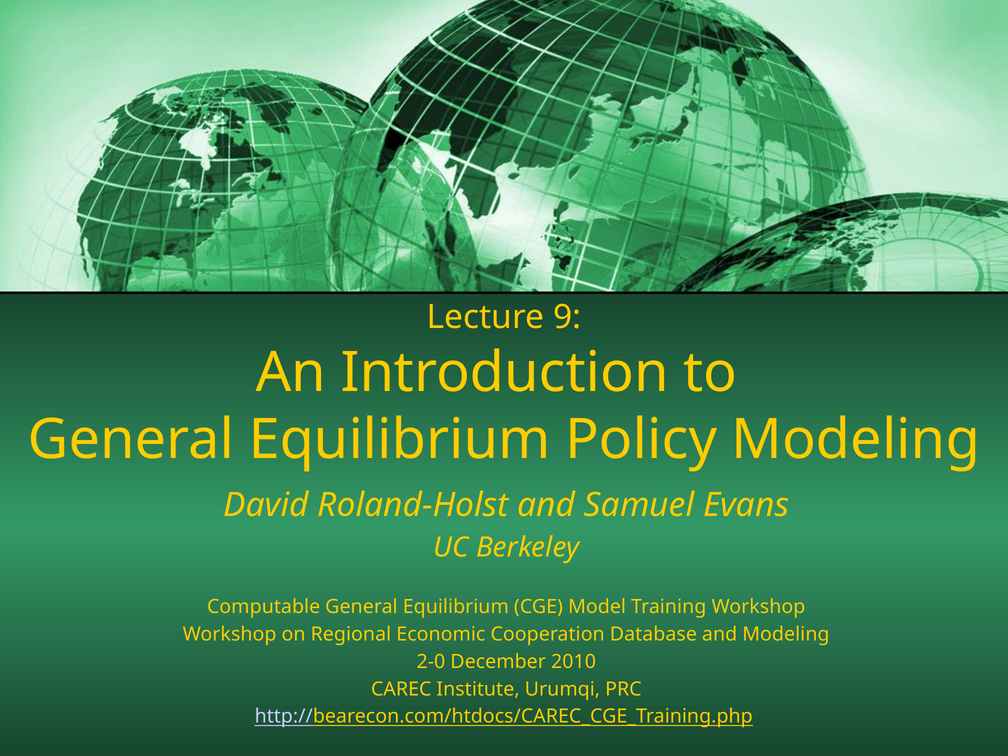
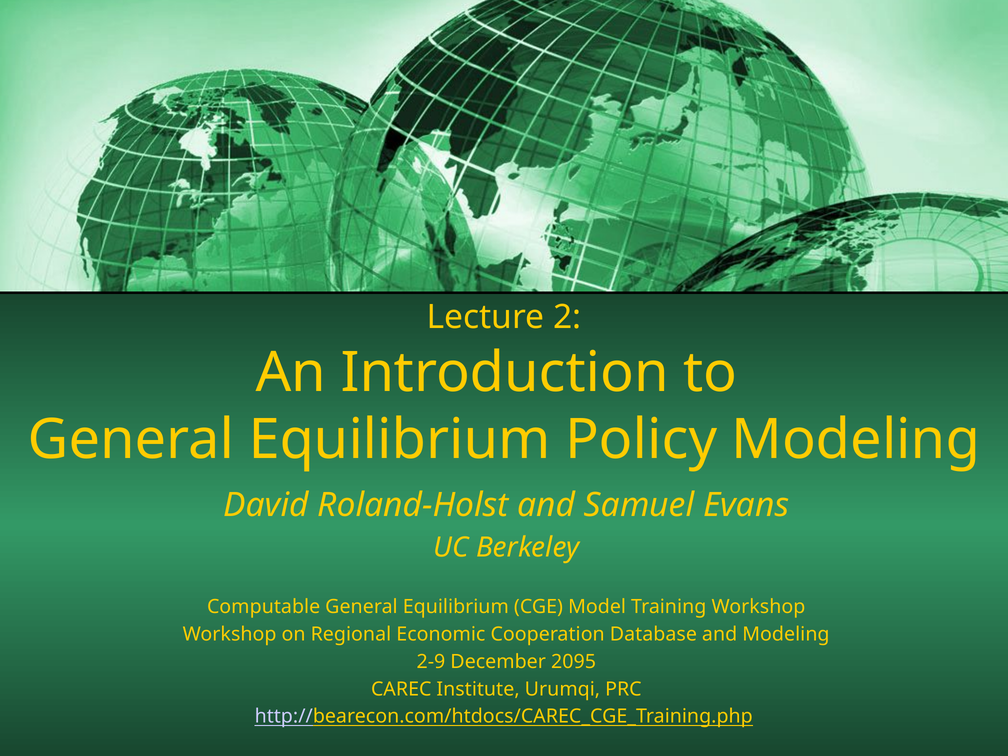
9: 9 -> 2
2-0: 2-0 -> 2-9
2010: 2010 -> 2095
